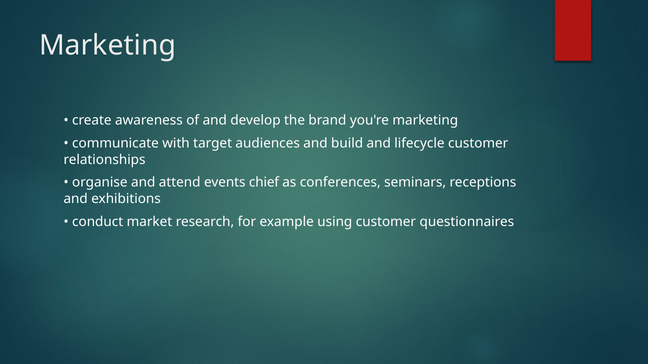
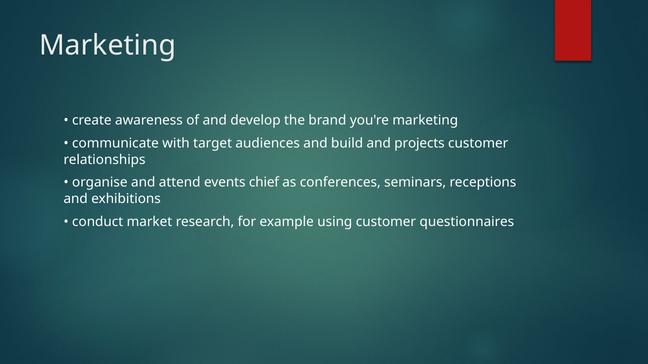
lifecycle: lifecycle -> projects
